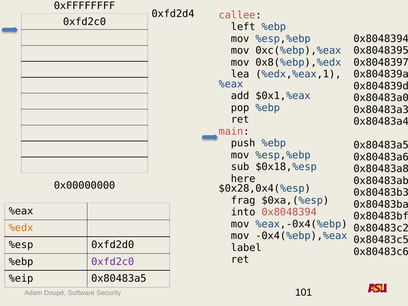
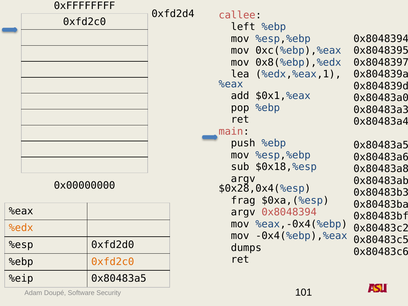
here at (243, 179): here -> argv
into at (243, 212): into -> argv
label: label -> dumps
0xfd2c0 at (113, 262) colour: purple -> orange
